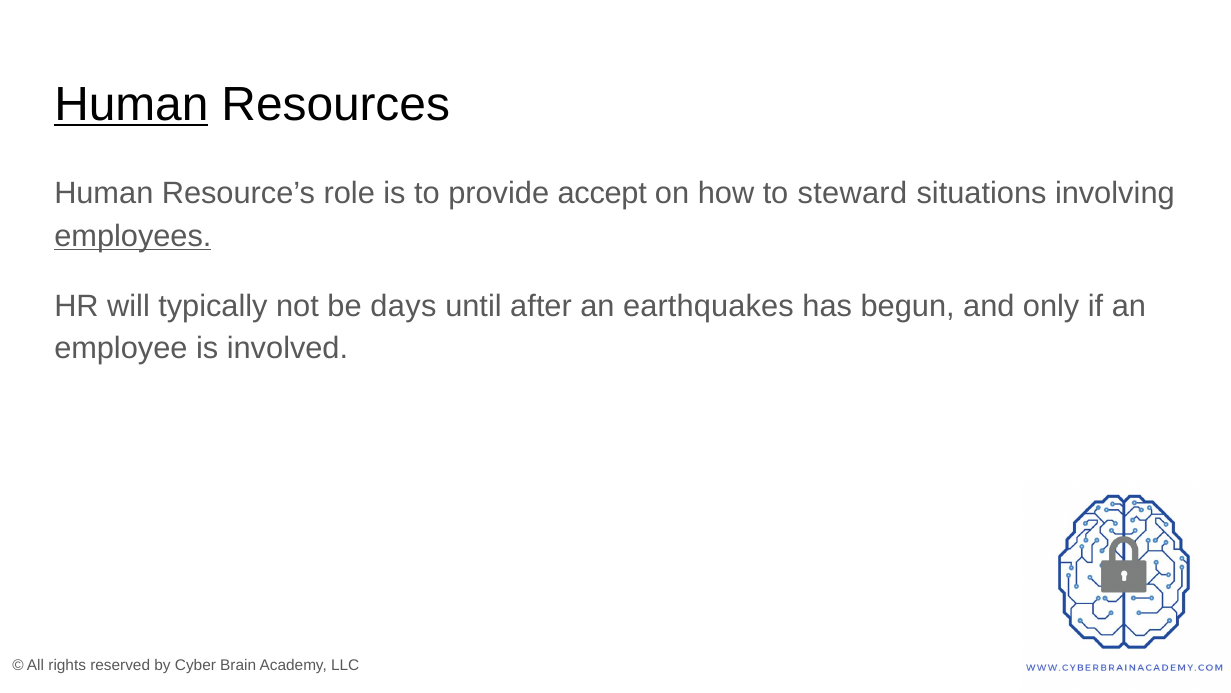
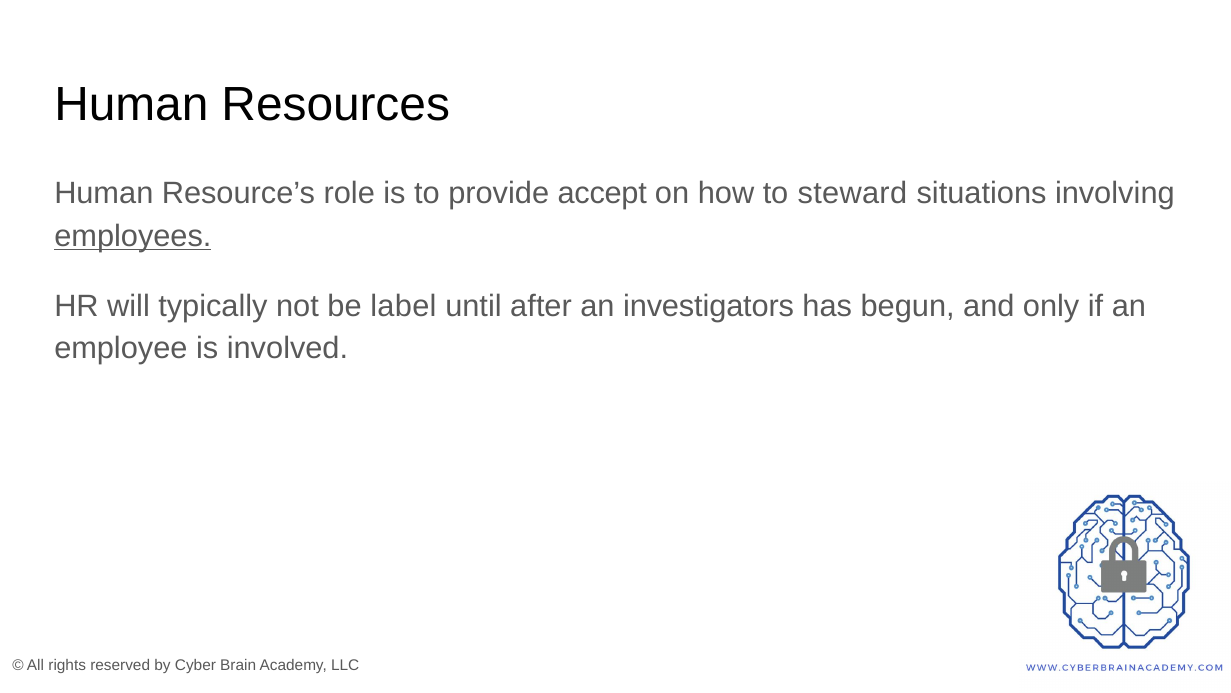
Human at (131, 104) underline: present -> none
days: days -> label
earthquakes: earthquakes -> investigators
